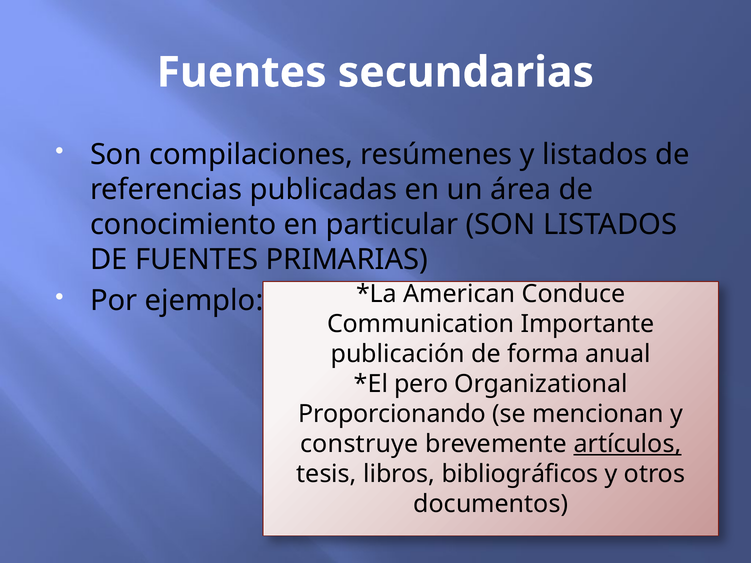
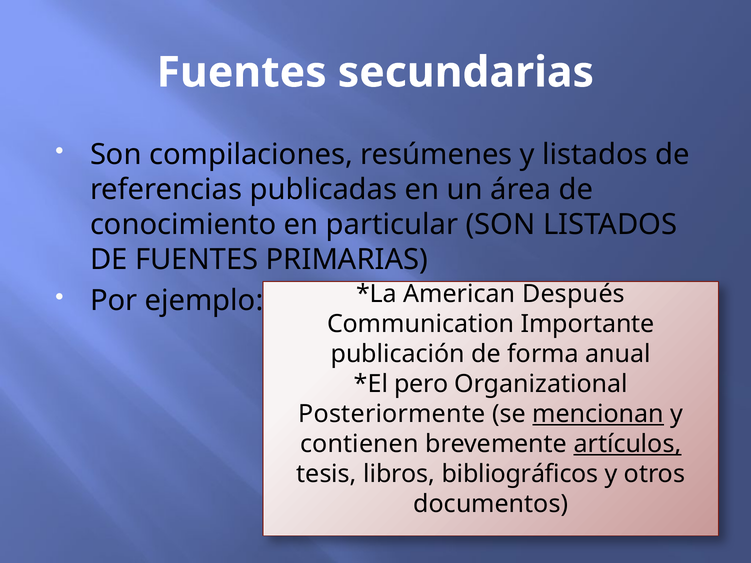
Conduce: Conduce -> Después
Proporcionando: Proporcionando -> Posteriormente
mencionan underline: none -> present
construye: construye -> contienen
